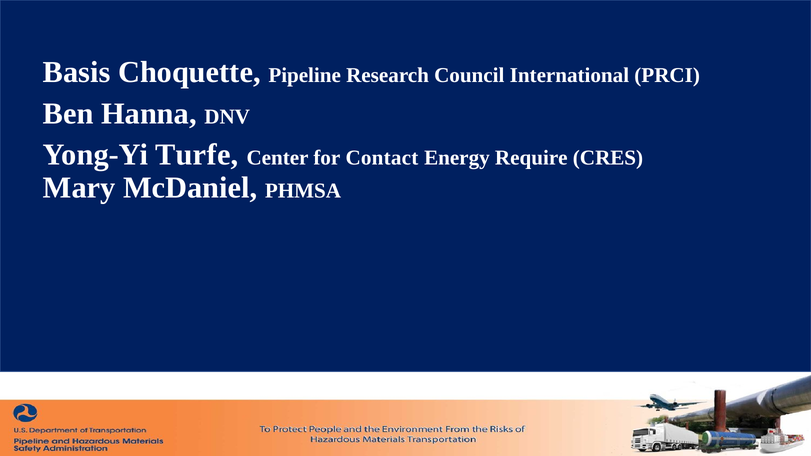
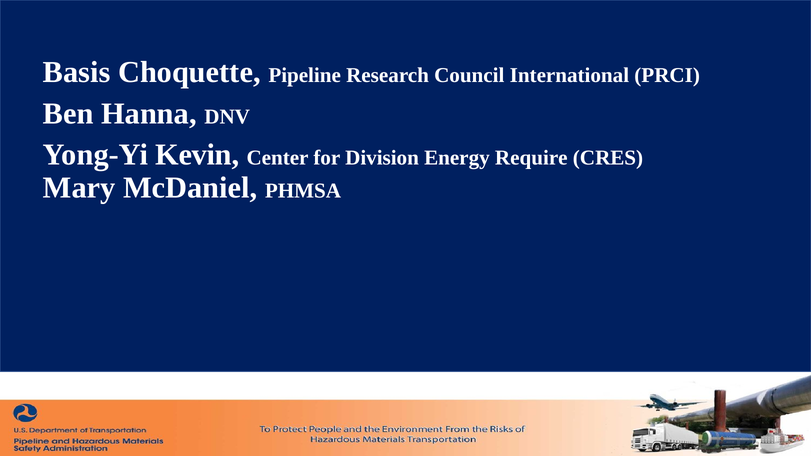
Turfe: Turfe -> Kevin
Contact: Contact -> Division
